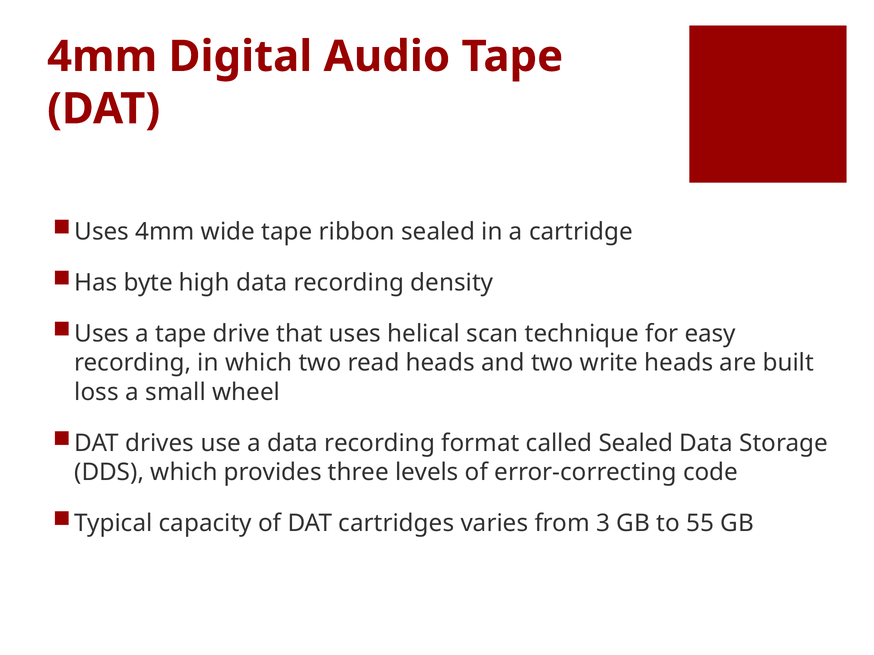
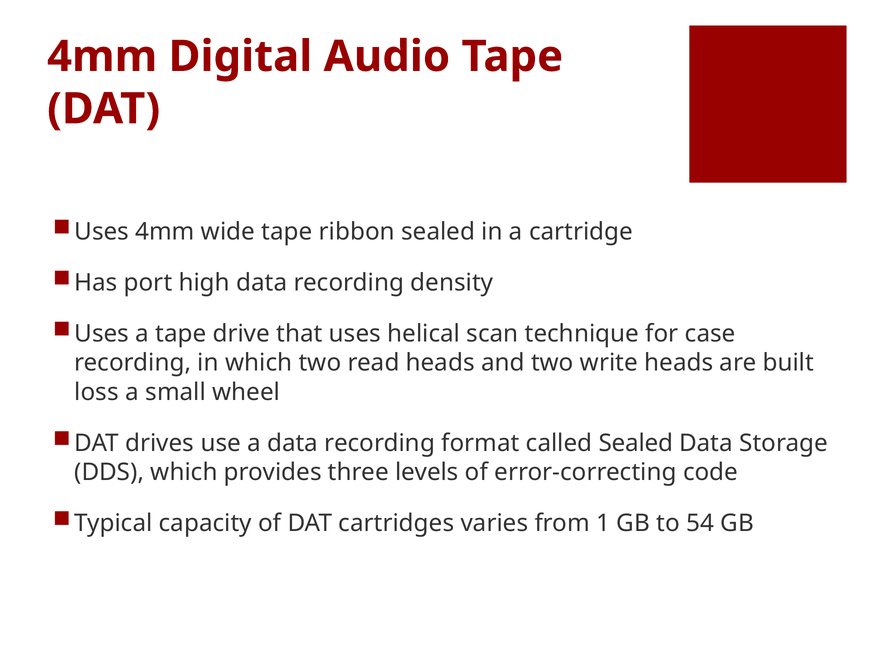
byte: byte -> port
easy: easy -> case
3: 3 -> 1
55: 55 -> 54
